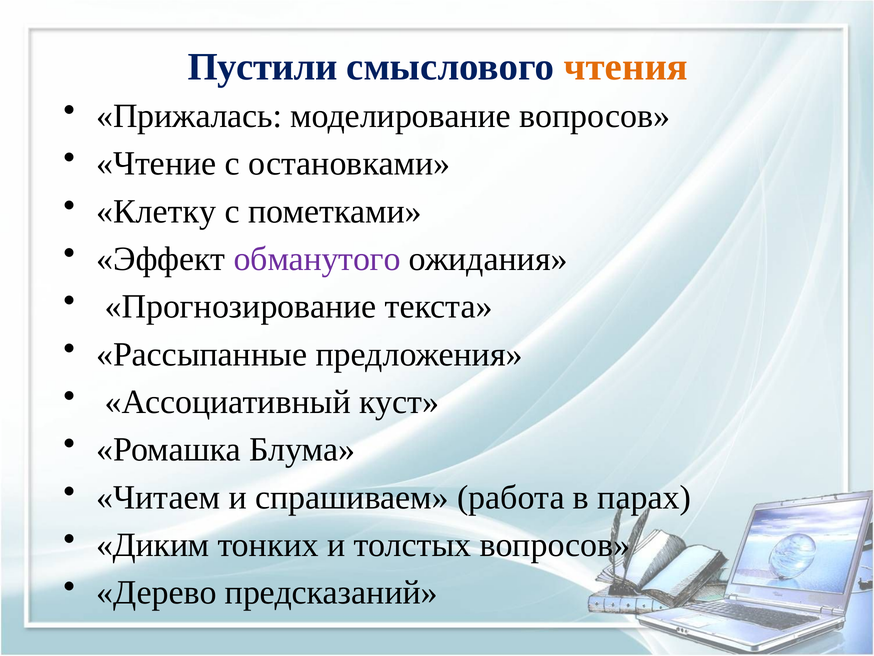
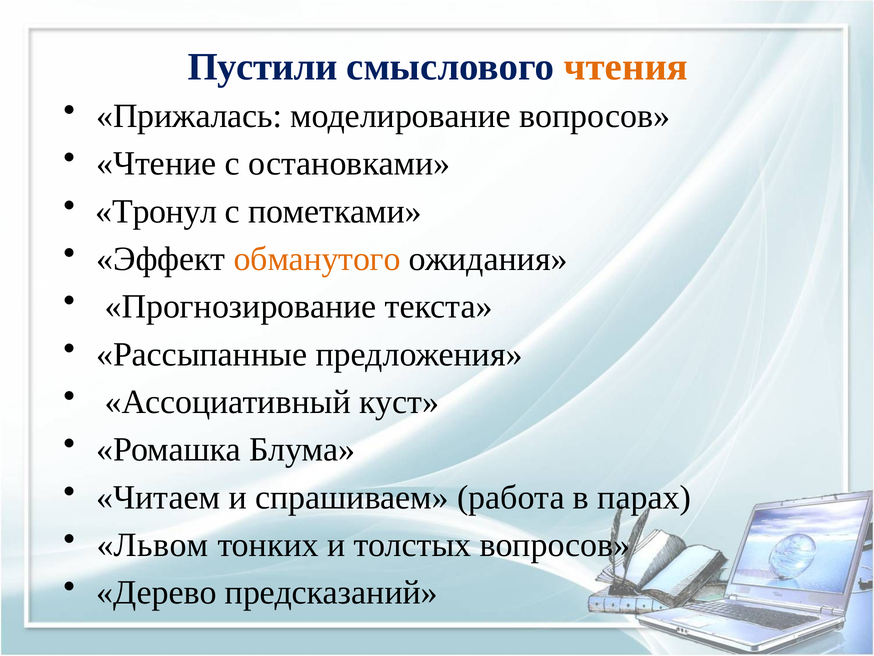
Клетку: Клетку -> Тронул
обманутого colour: purple -> orange
Диким: Диким -> Львом
